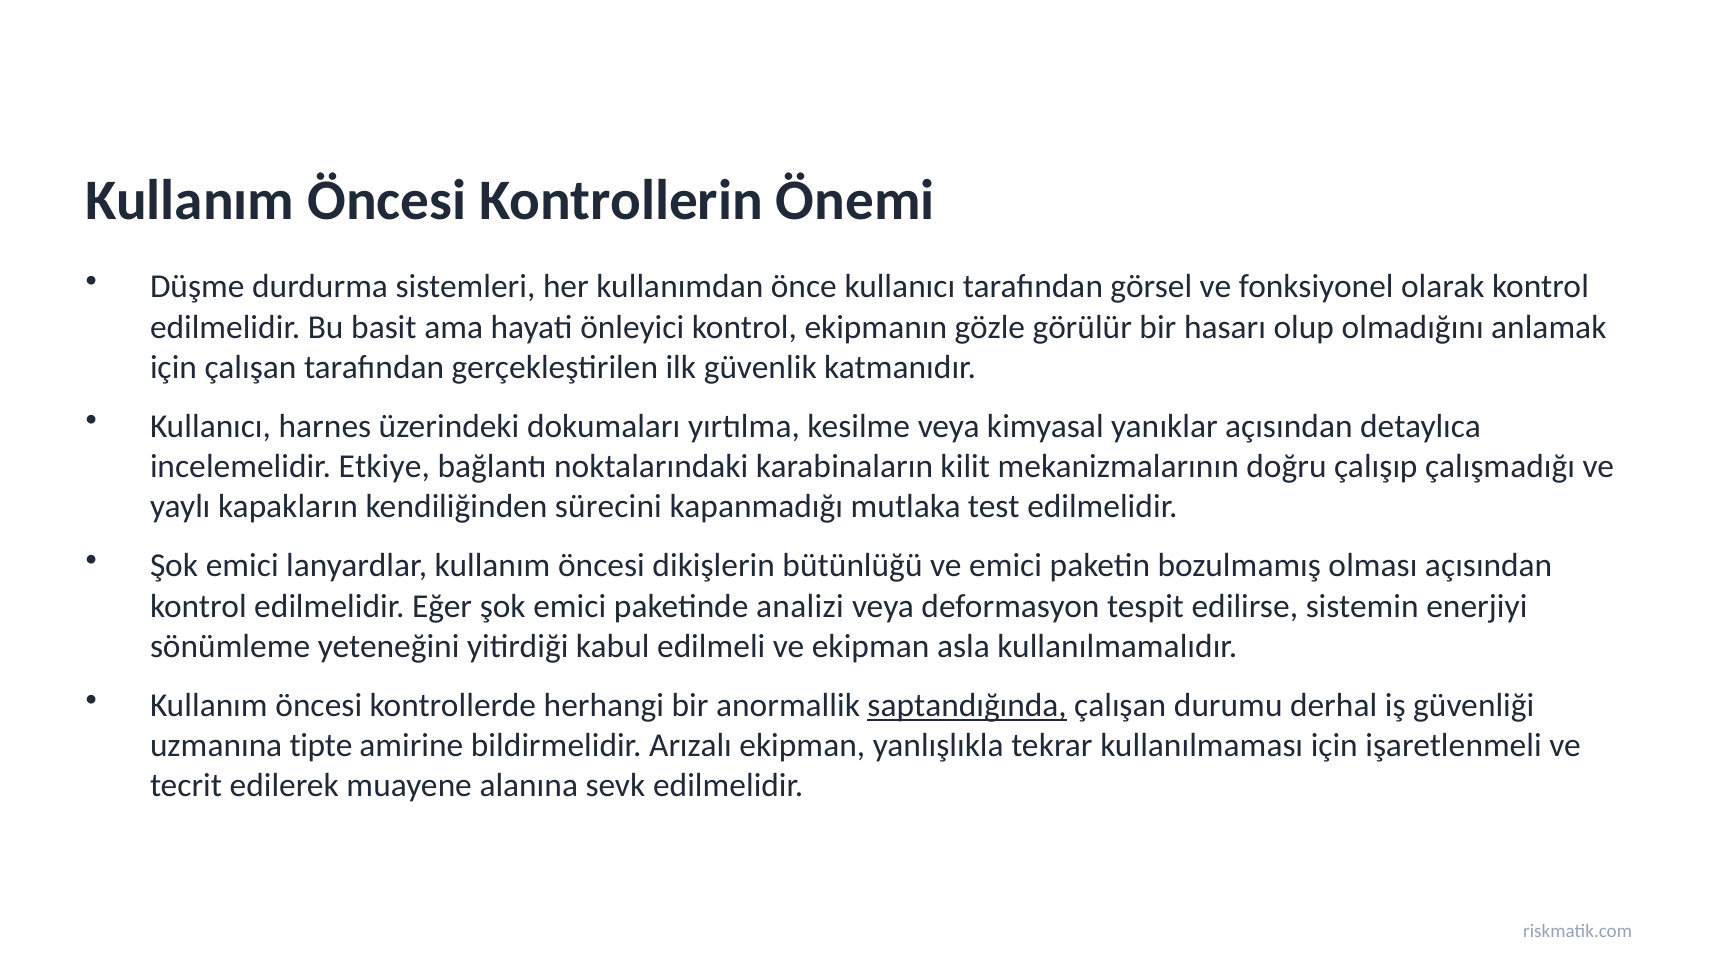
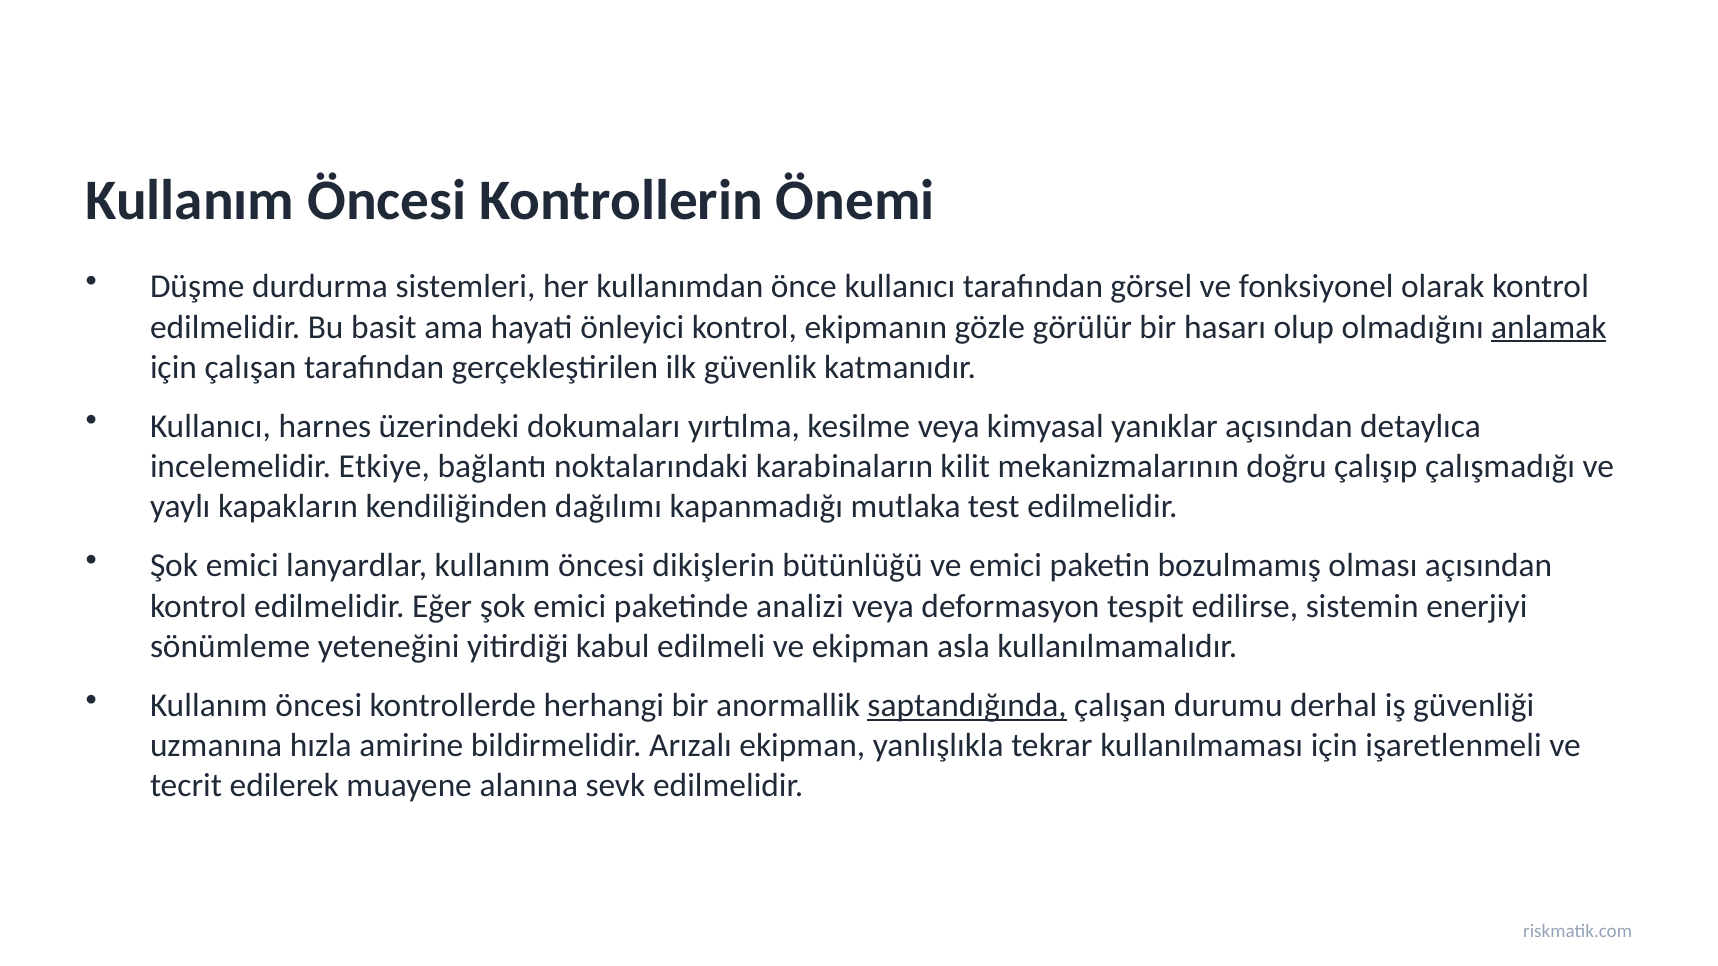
anlamak underline: none -> present
sürecini: sürecini -> dağılımı
tipte: tipte -> hızla
